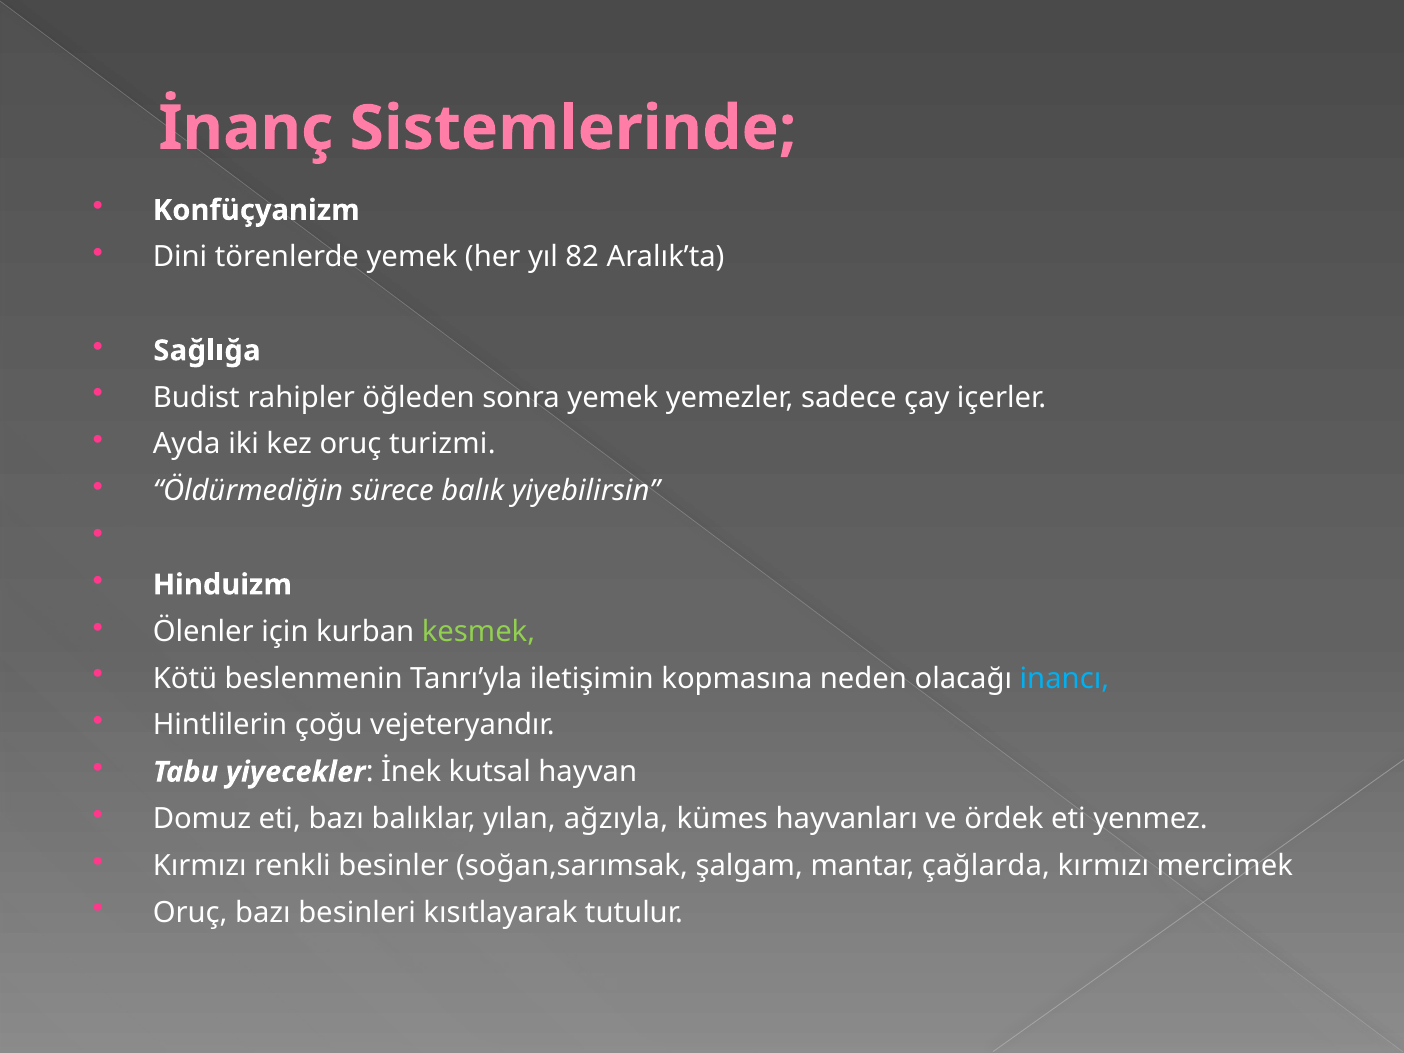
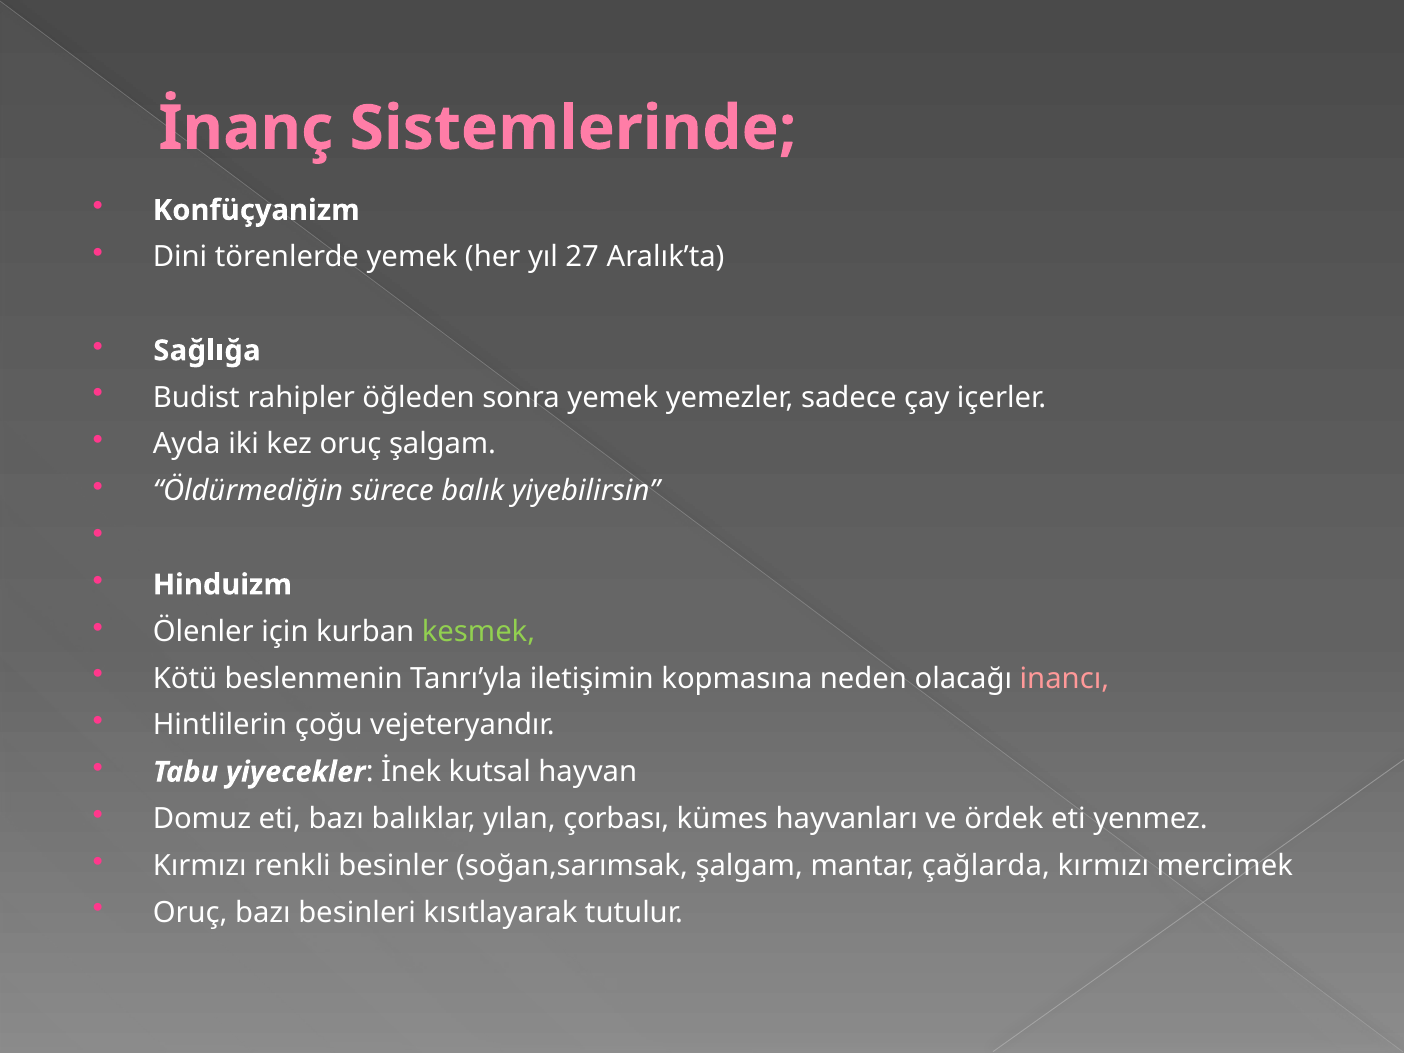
82: 82 -> 27
oruç turizmi: turizmi -> şalgam
inancı colour: light blue -> pink
ağzıyla: ağzıyla -> çorbası
